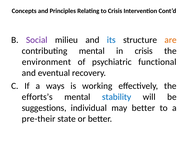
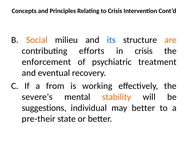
Social colour: purple -> orange
contributing mental: mental -> efforts
environment: environment -> enforcement
functional: functional -> treatment
ways: ways -> from
efforts’s: efforts’s -> severe’s
stability colour: blue -> orange
